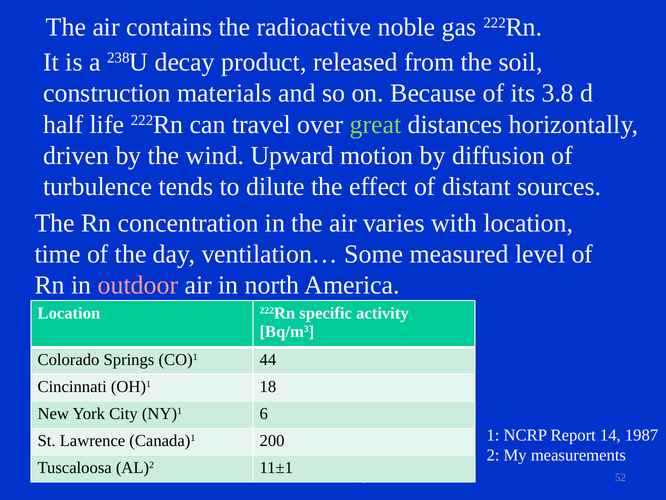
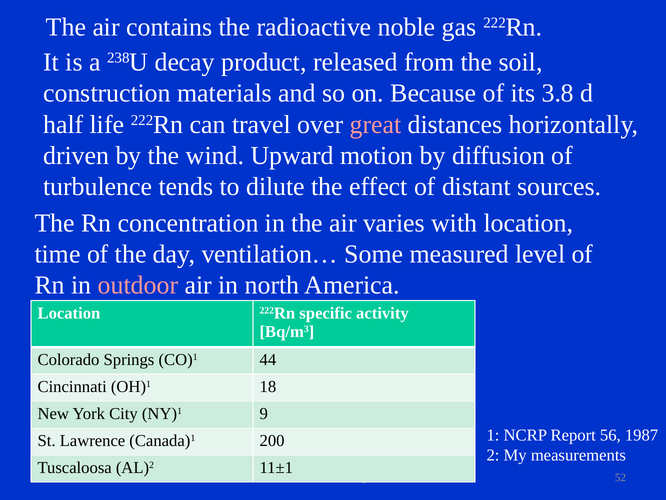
great colour: light green -> pink
6: 6 -> 9
14: 14 -> 56
